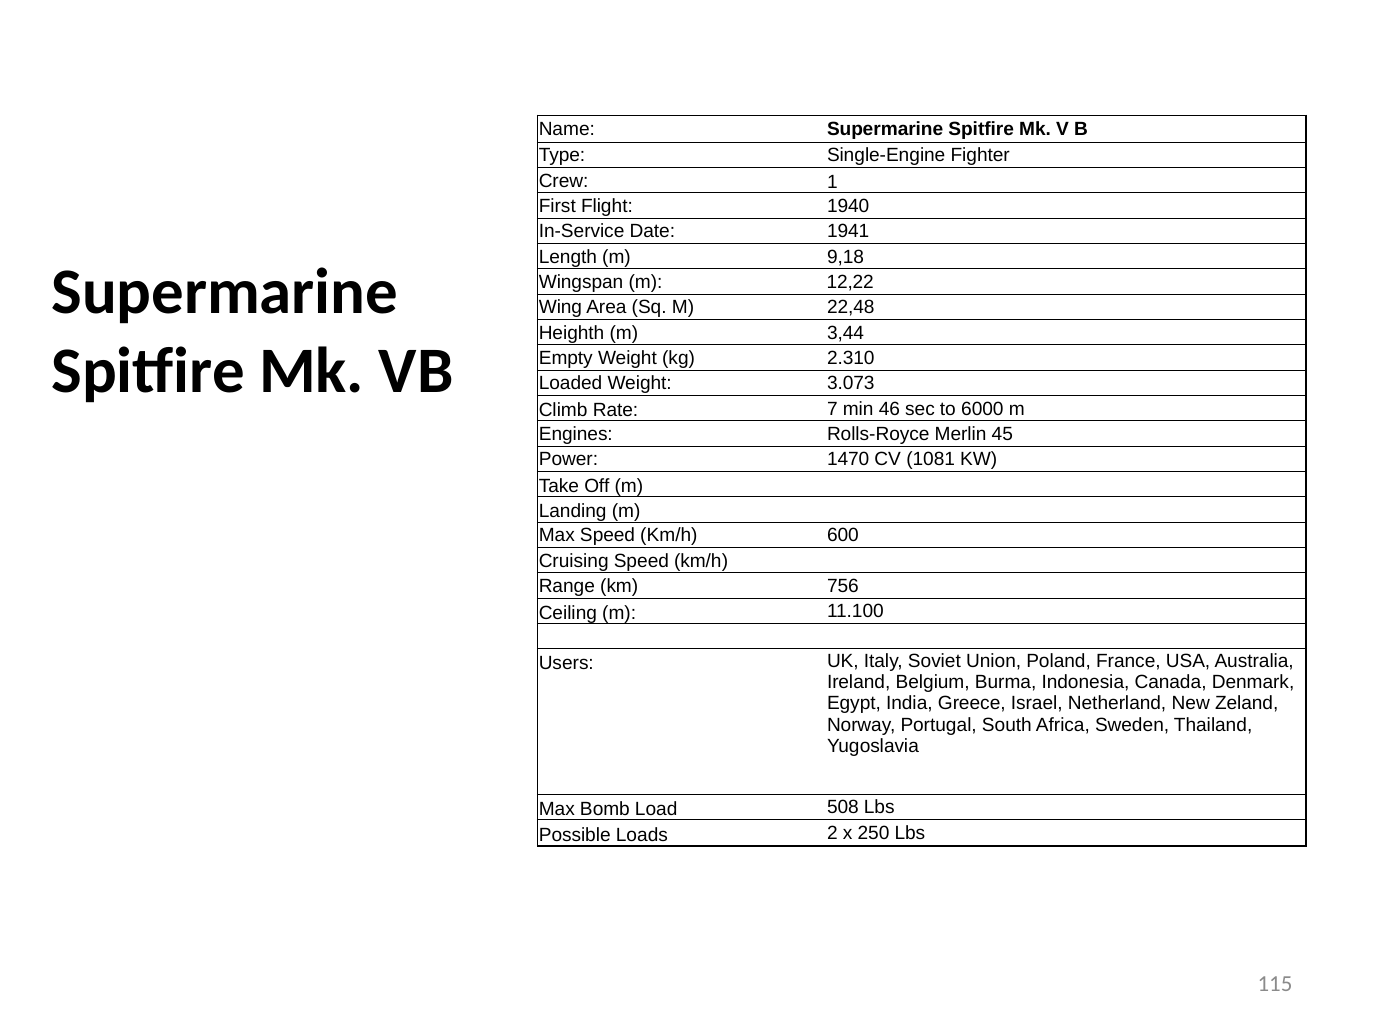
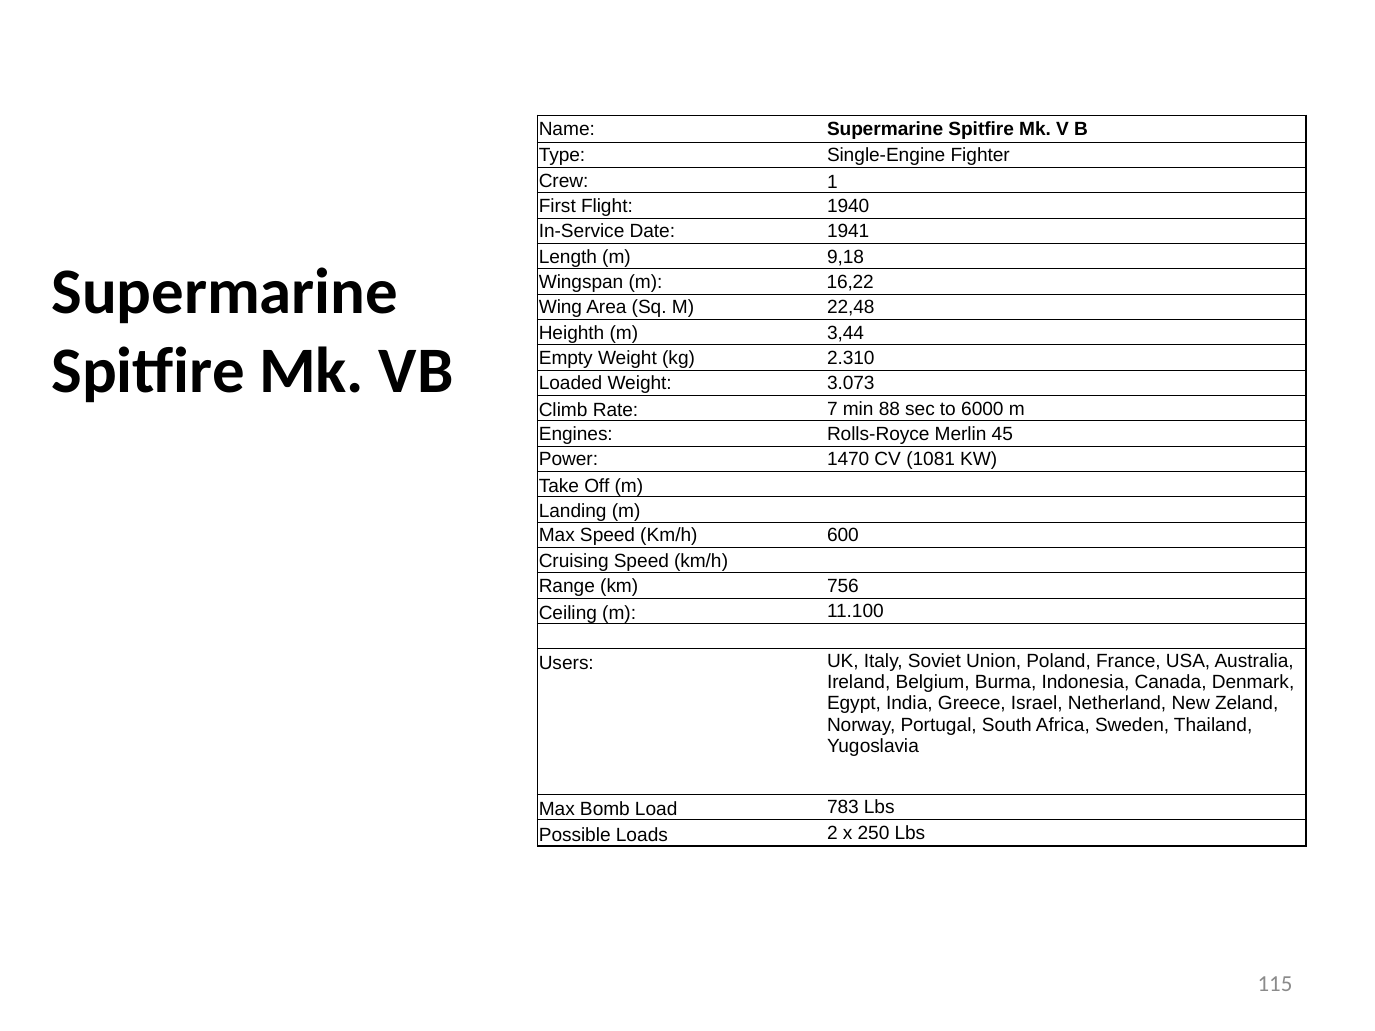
12,22: 12,22 -> 16,22
46: 46 -> 88
508: 508 -> 783
